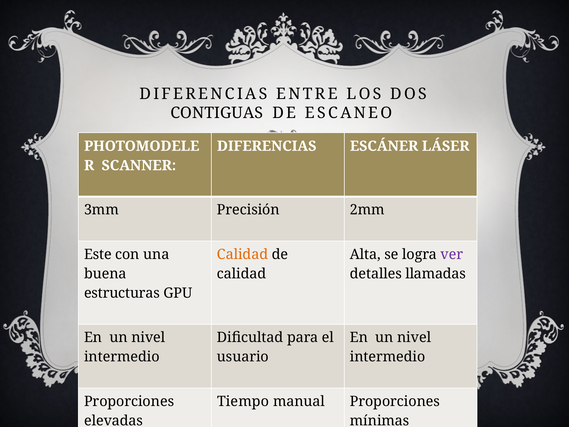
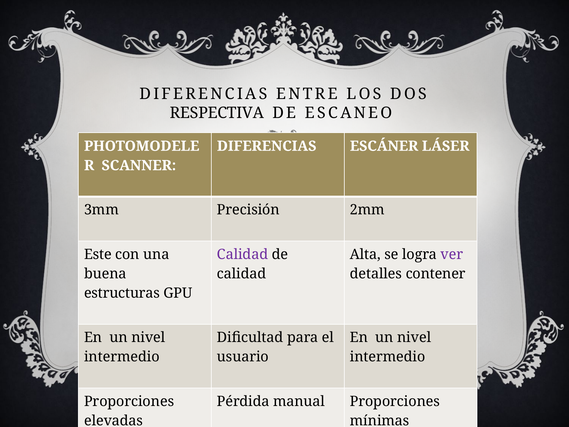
CONTIGUAS: CONTIGUAS -> RESPECTIVA
Calidad at (243, 254) colour: orange -> purple
llamadas: llamadas -> contener
Tiempo at (243, 401): Tiempo -> Pérdida
